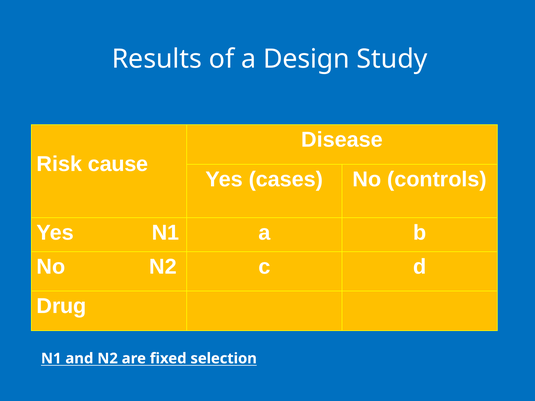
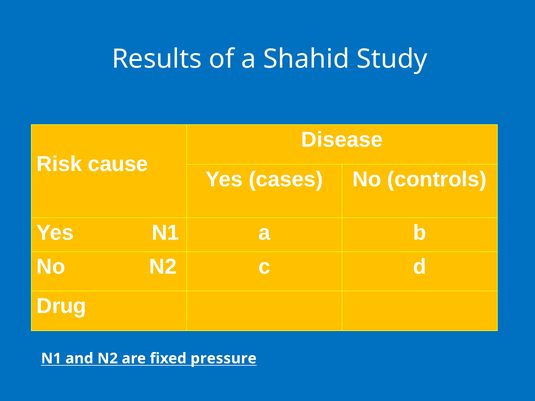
Design: Design -> Shahid
selection: selection -> pressure
